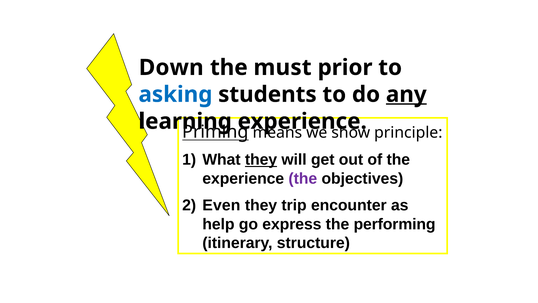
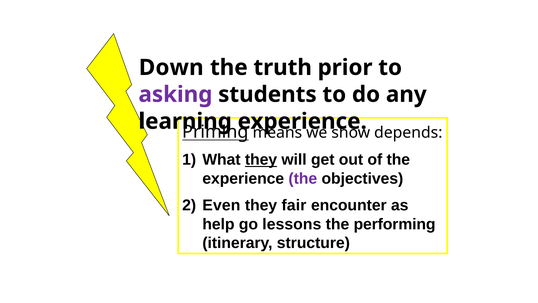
must: must -> truth
asking colour: blue -> purple
any underline: present -> none
principle: principle -> depends
trip: trip -> fair
express: express -> lessons
